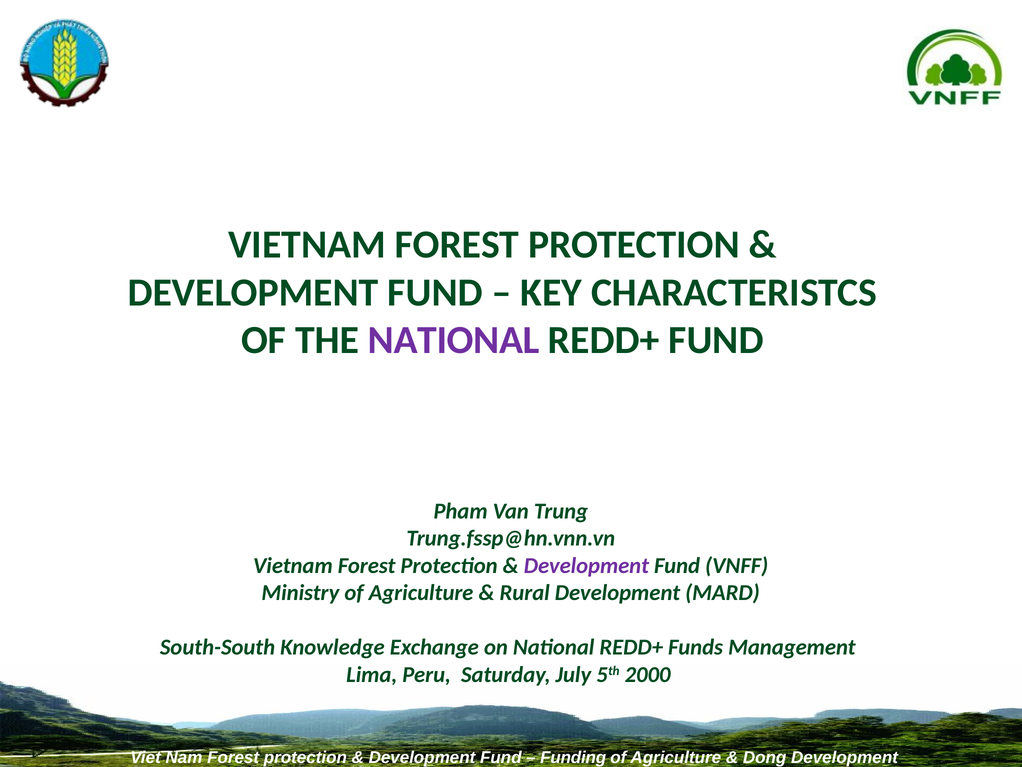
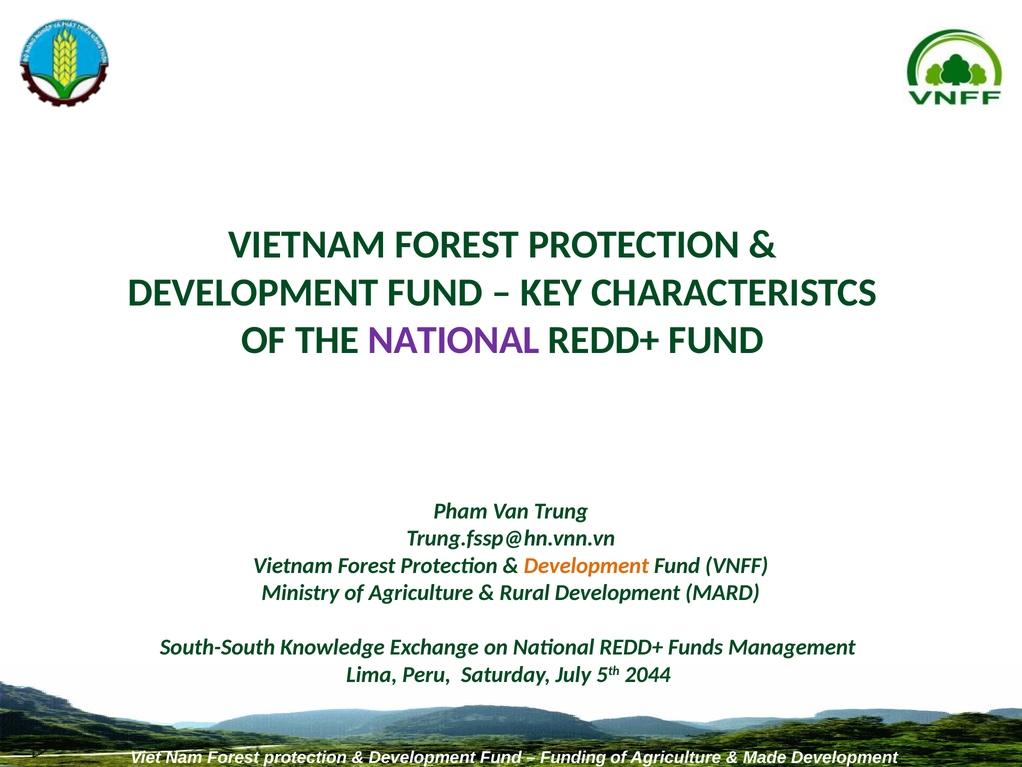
Development at (586, 565) colour: purple -> orange
2000: 2000 -> 2044
Dong: Dong -> Made
